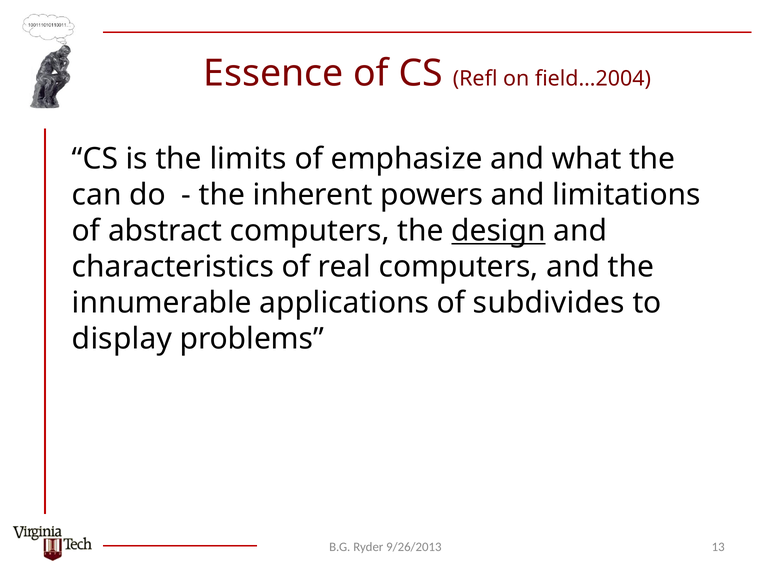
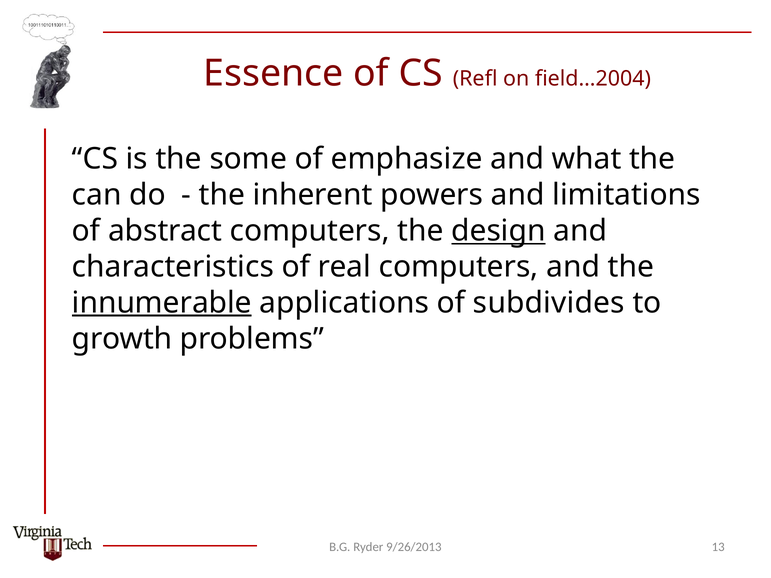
limits: limits -> some
innumerable underline: none -> present
display: display -> growth
